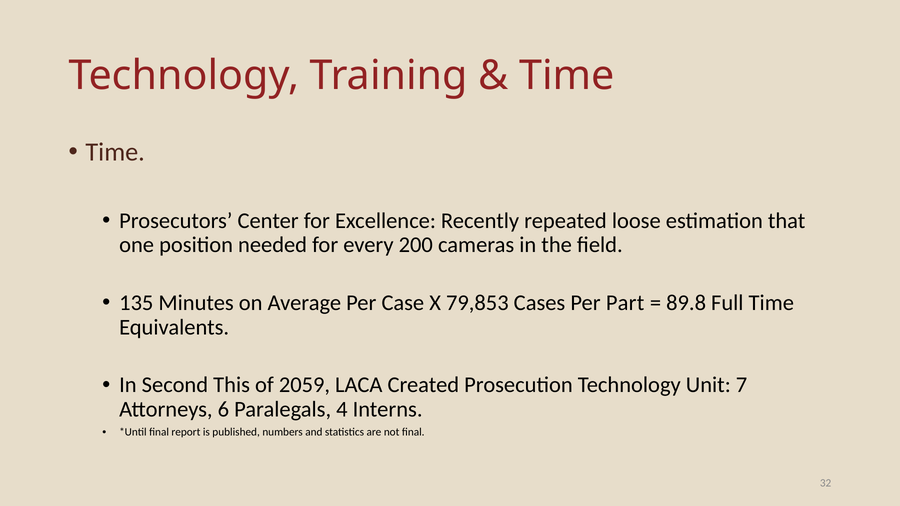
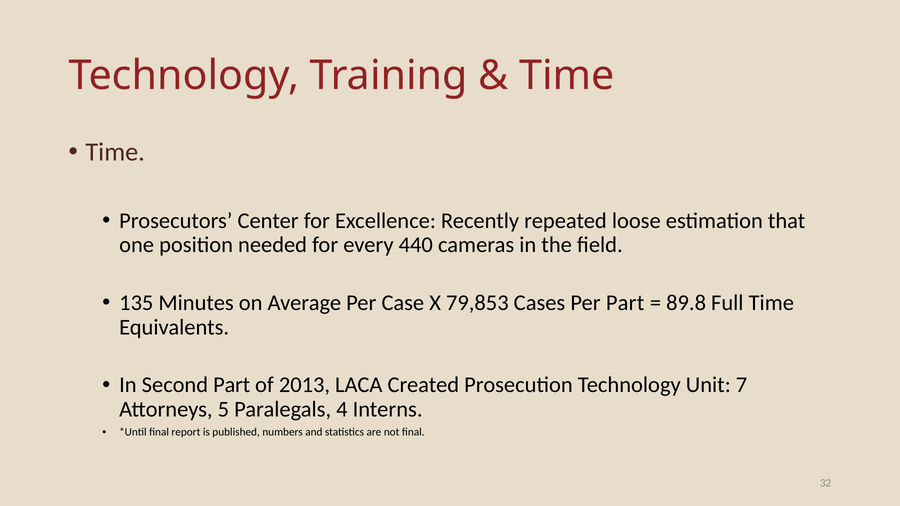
200: 200 -> 440
Second This: This -> Part
2059: 2059 -> 2013
6: 6 -> 5
